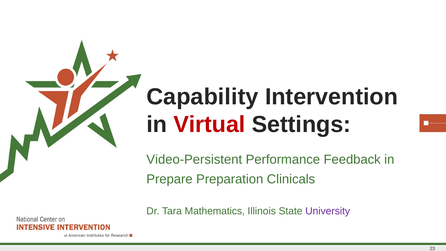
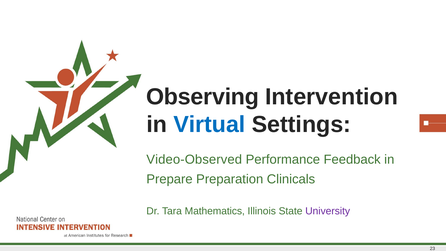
Capability: Capability -> Observing
Virtual colour: red -> blue
Video-Persistent: Video-Persistent -> Video-Observed
